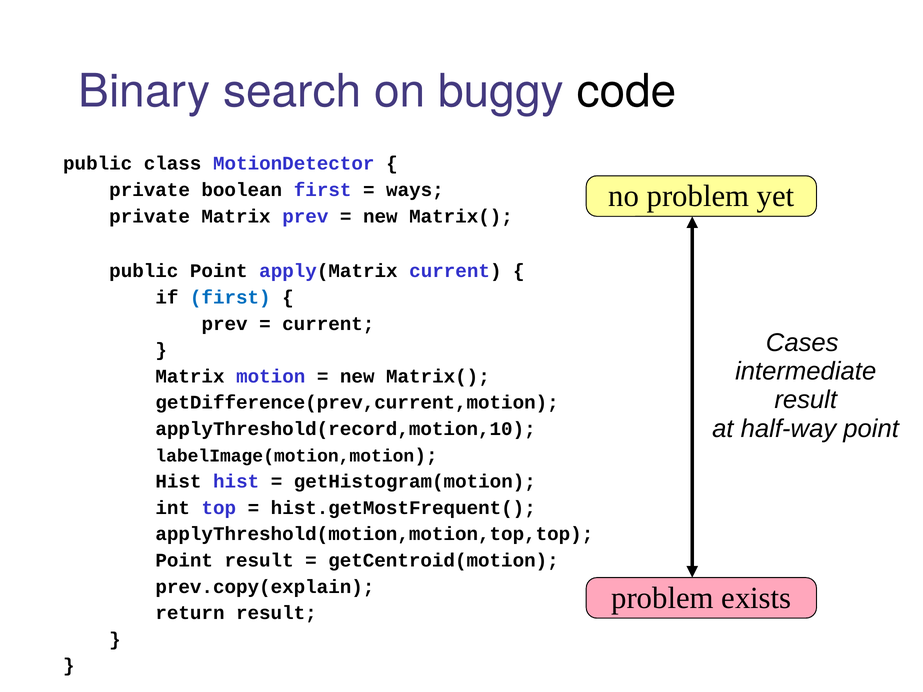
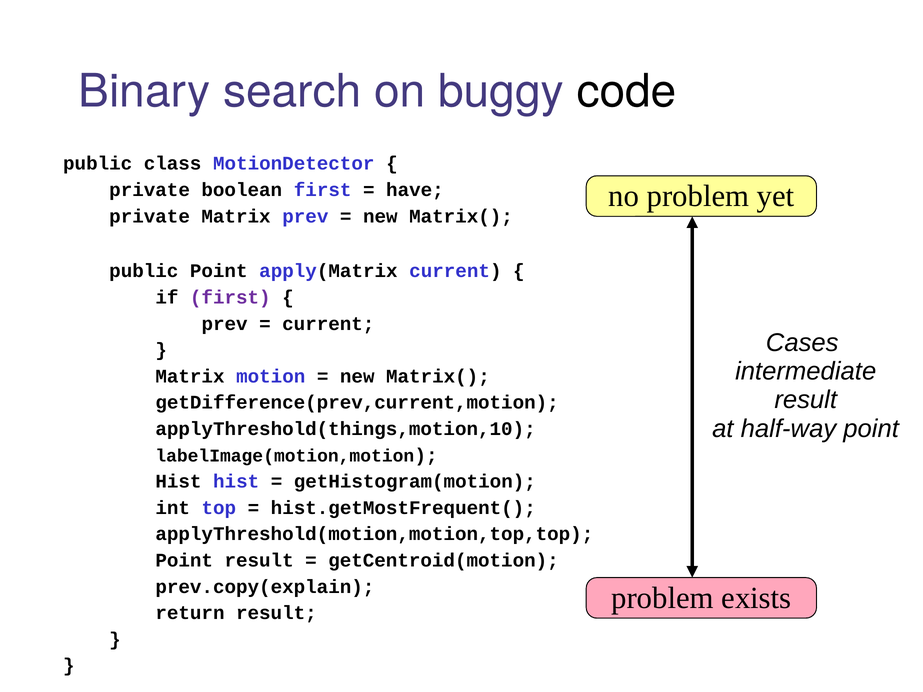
ways: ways -> have
first at (230, 297) colour: blue -> purple
applyThreshold(record,motion,10: applyThreshold(record,motion,10 -> applyThreshold(things,motion,10
